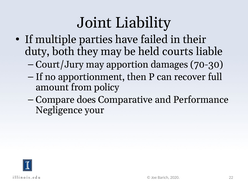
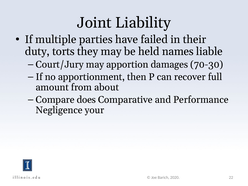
both: both -> torts
courts: courts -> names
policy: policy -> about
